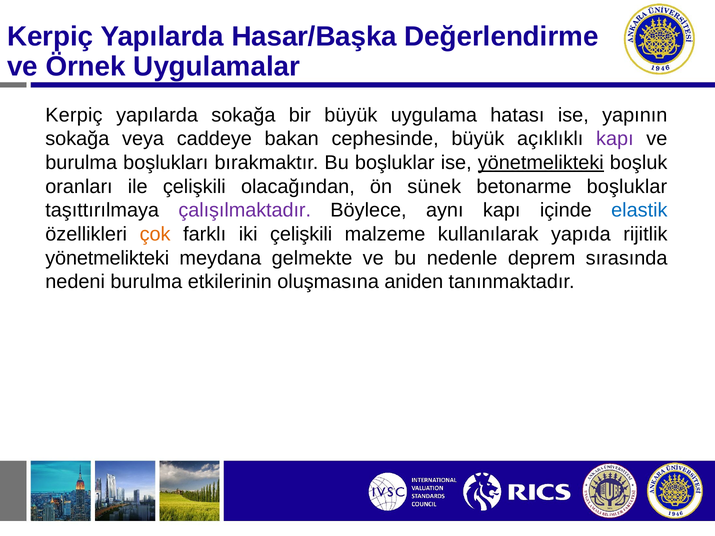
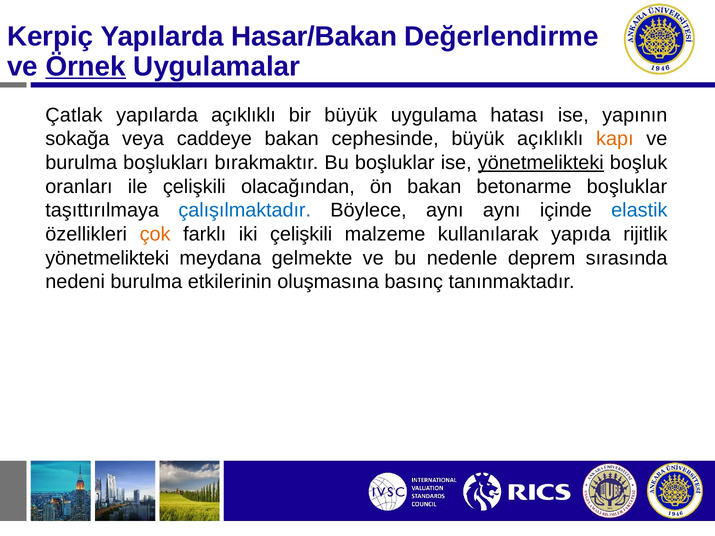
Hasar/Başka: Hasar/Başka -> Hasar/Bakan
Örnek underline: none -> present
Kerpiç at (74, 115): Kerpiç -> Çatlak
yapılarda sokağa: sokağa -> açıklıklı
kapı at (615, 139) colour: purple -> orange
ön sünek: sünek -> bakan
çalışılmaktadır colour: purple -> blue
aynı kapı: kapı -> aynı
aniden: aniden -> basınç
